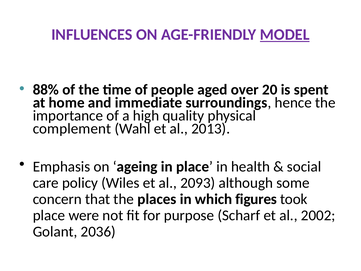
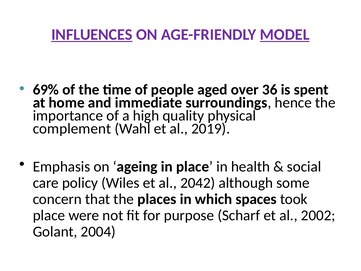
INFLUENCES underline: none -> present
88%: 88% -> 69%
20: 20 -> 36
2013: 2013 -> 2019
2093: 2093 -> 2042
figures: figures -> spaces
2036: 2036 -> 2004
